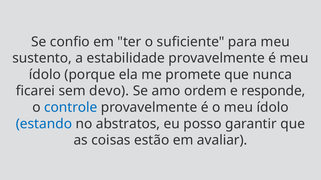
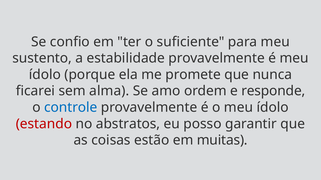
devo: devo -> alma
estando colour: blue -> red
avaliar: avaliar -> muitas
